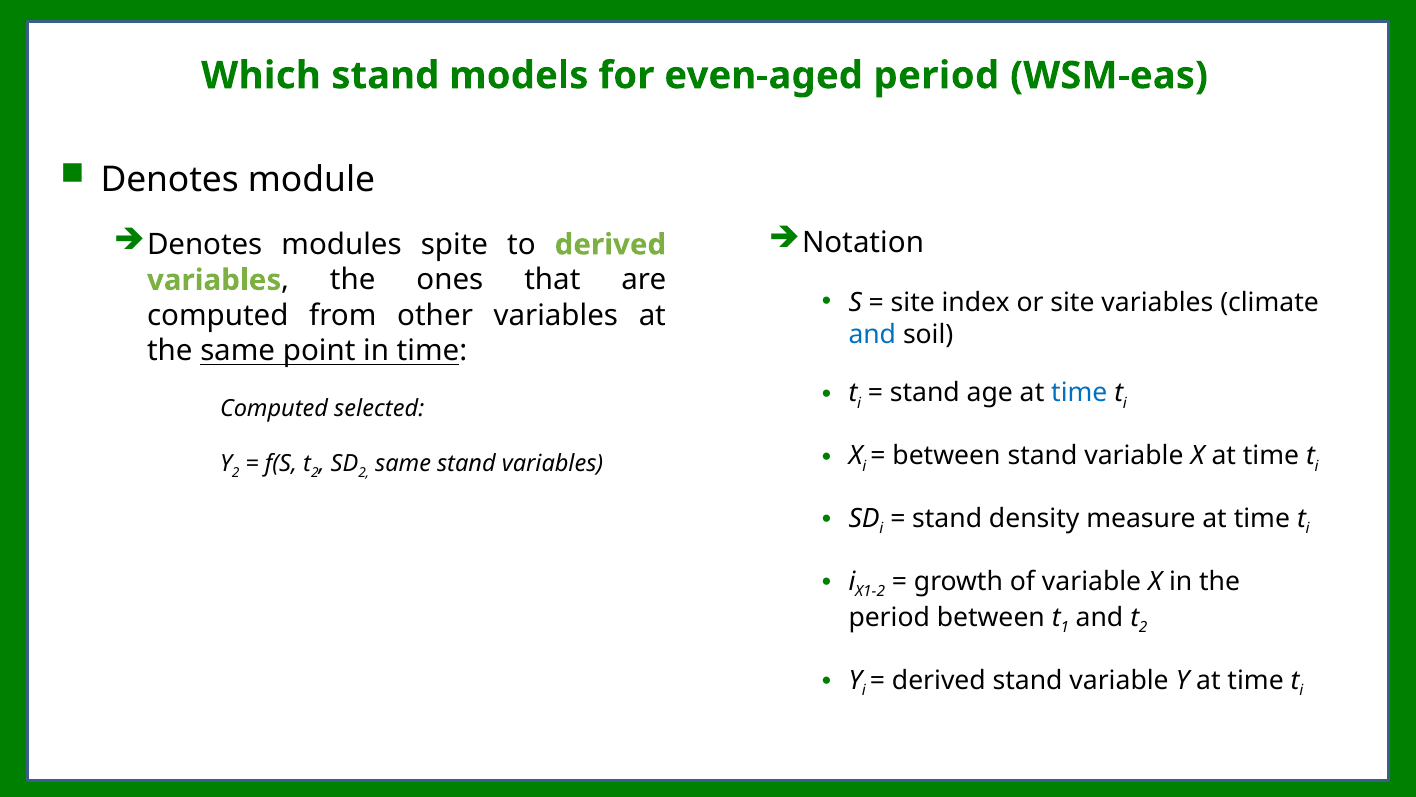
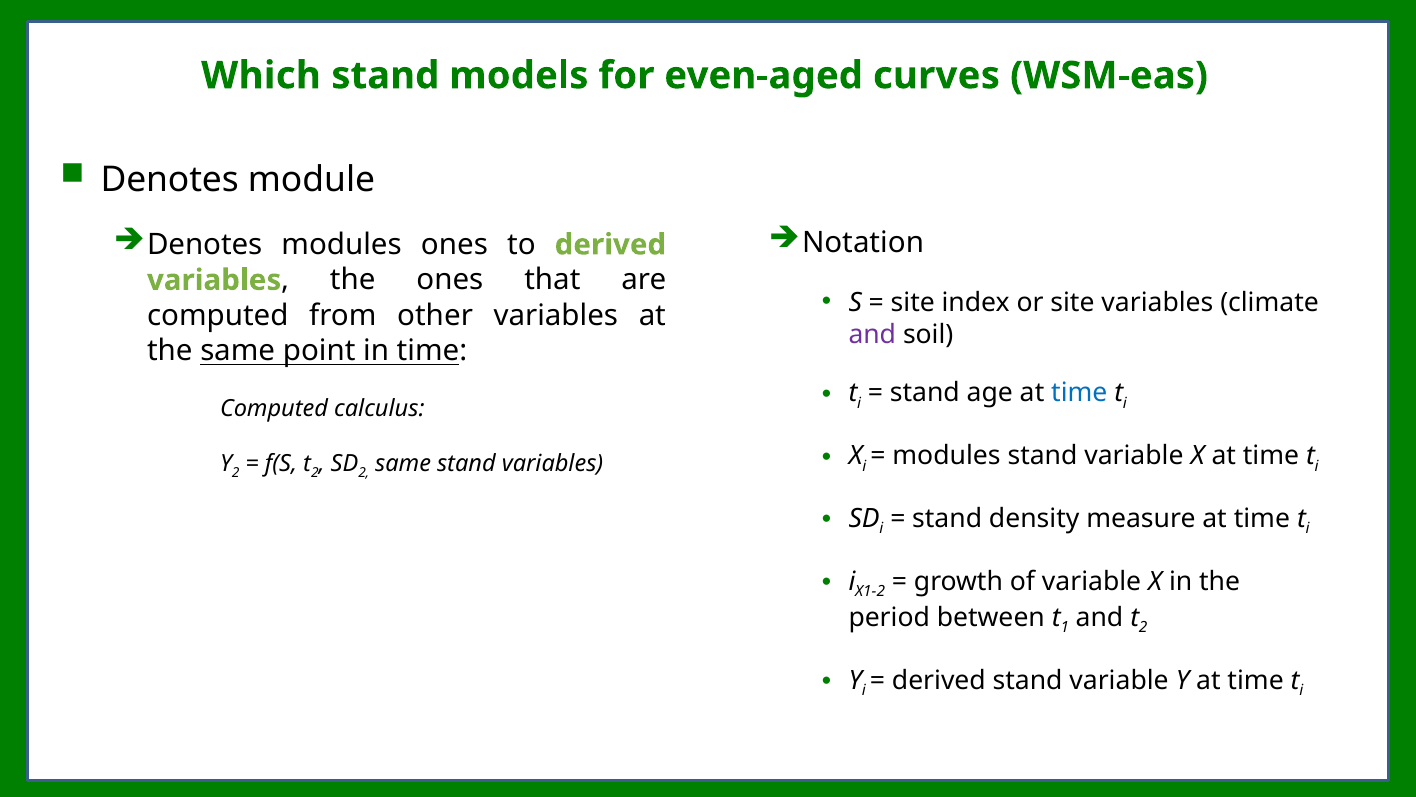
even-aged period: period -> curves
modules spite: spite -> ones
and at (872, 334) colour: blue -> purple
selected: selected -> calculus
between at (947, 455): between -> modules
